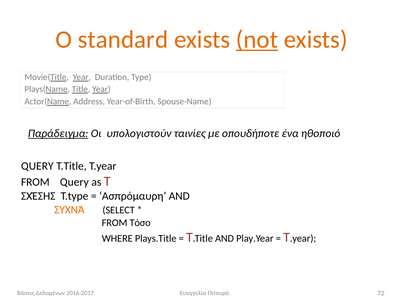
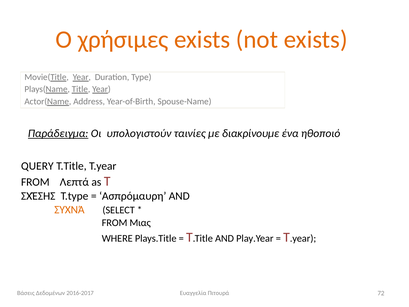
standard: standard -> χρήσιμες
not underline: present -> none
οπουδήποτε: οπουδήποτε -> διακρίνουμε
FROM Query: Query -> Λεπτά
Τόσο: Τόσο -> Μιας
